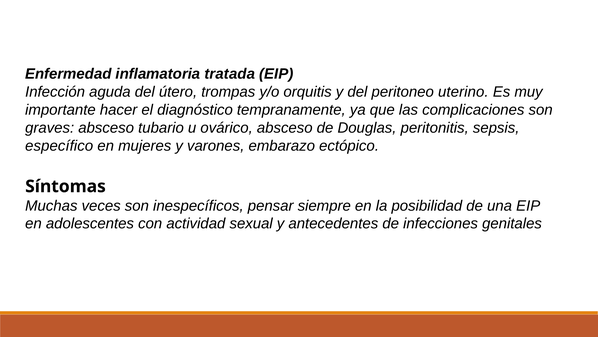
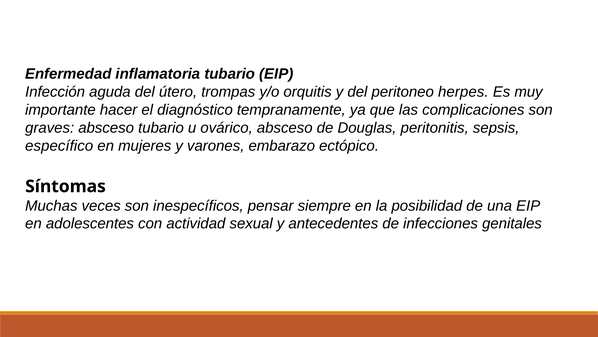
inflamatoria tratada: tratada -> tubario
uterino: uterino -> herpes
